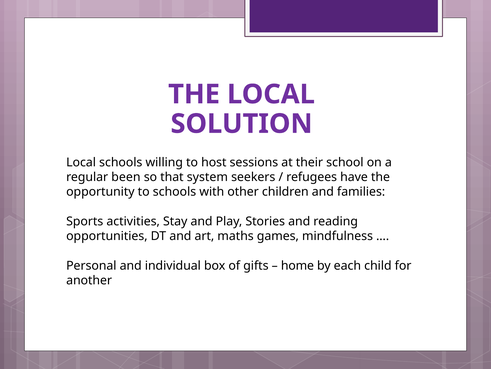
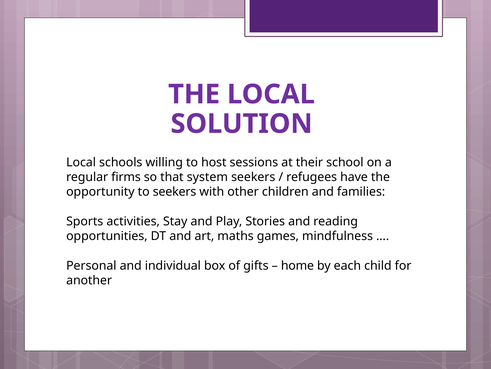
been: been -> firms
to schools: schools -> seekers
